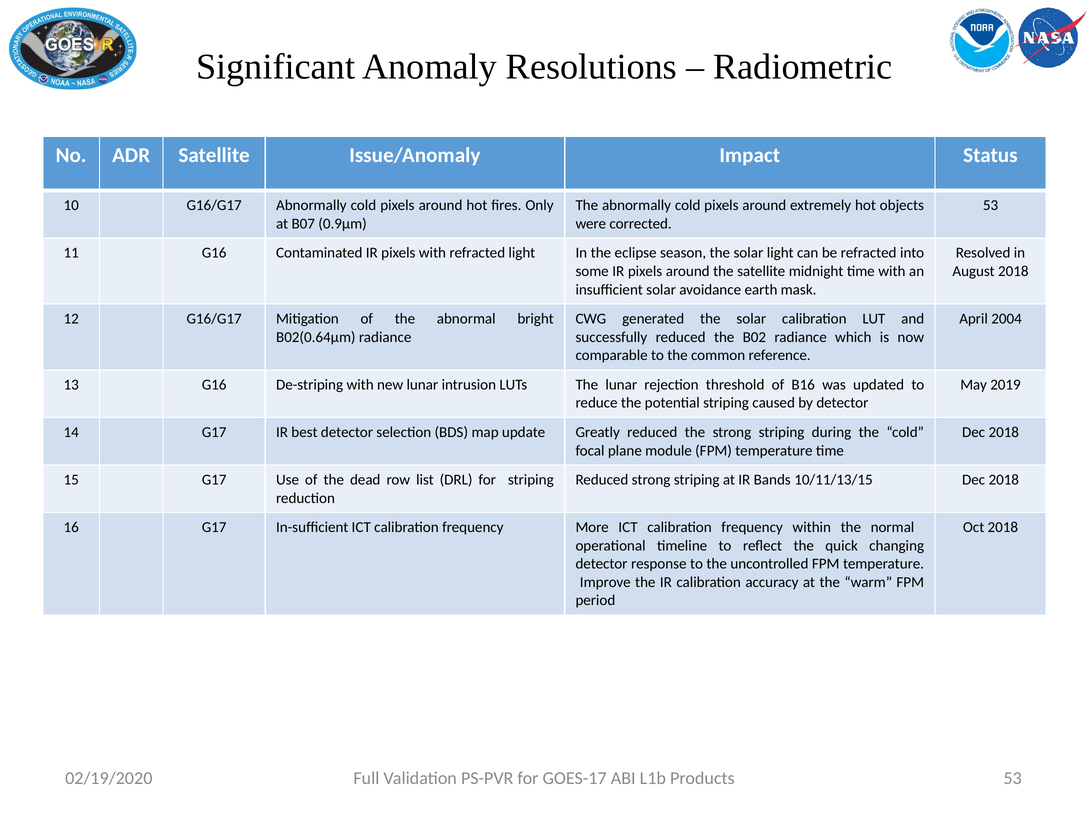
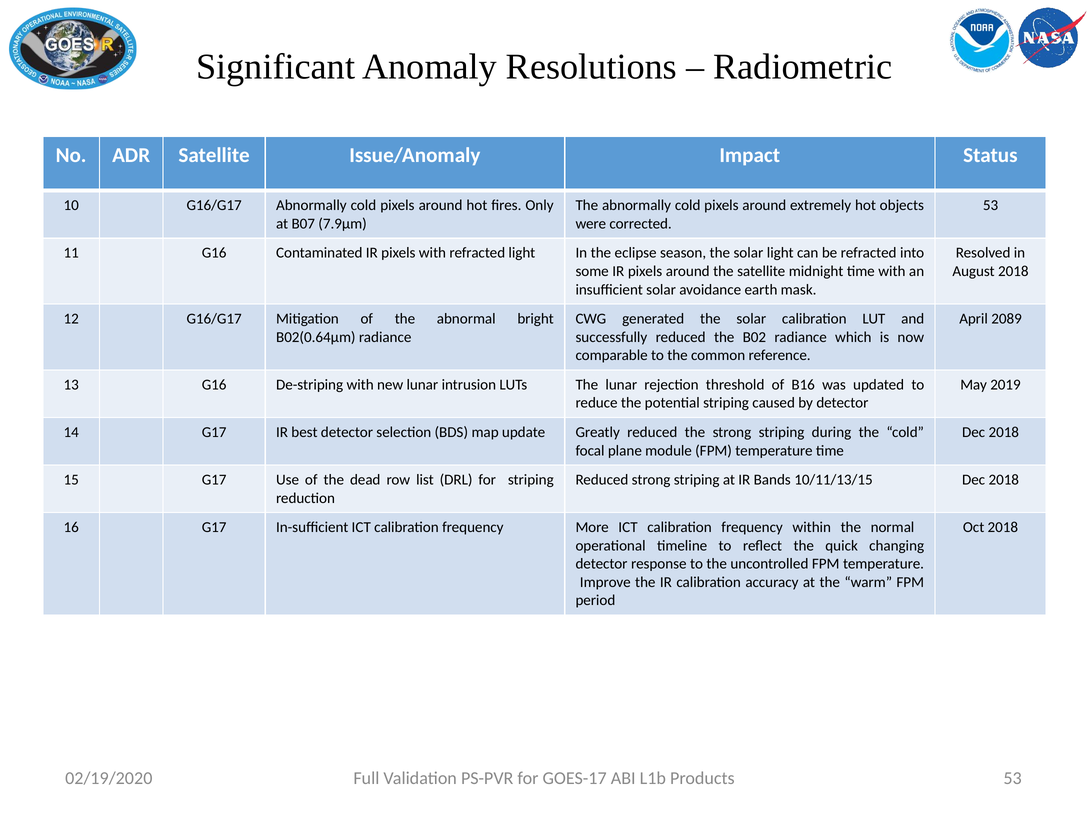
0.9µm: 0.9µm -> 7.9µm
2004: 2004 -> 2089
